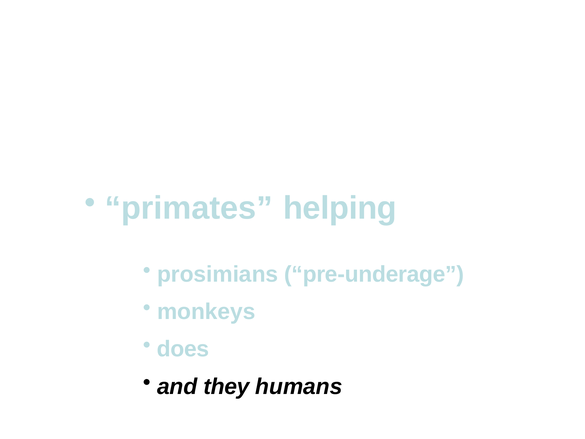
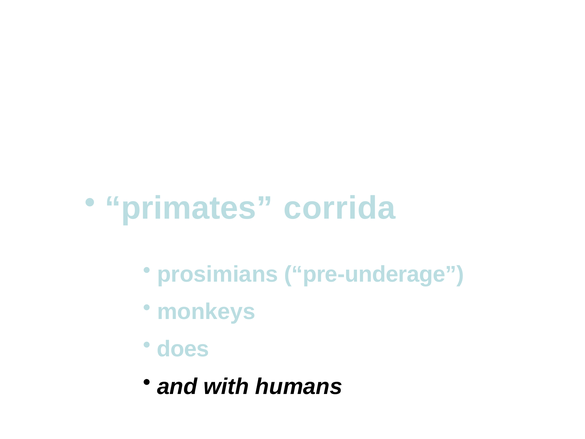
helping: helping -> corrida
they: they -> with
